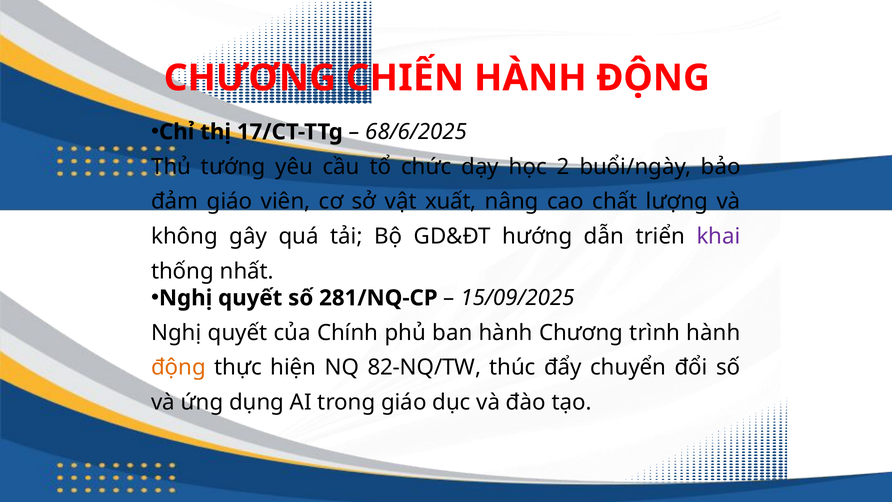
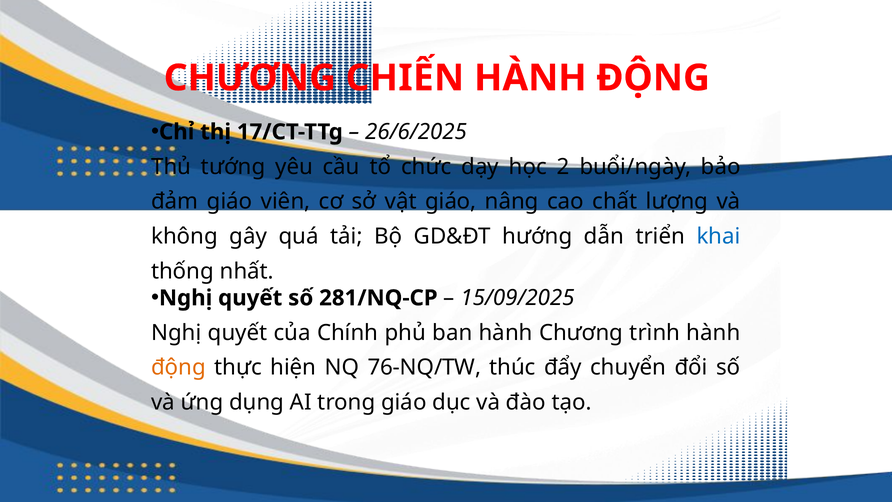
68/6/2025: 68/6/2025 -> 26/6/2025
vật xuất: xuất -> giáo
khai colour: purple -> blue
82-NQ/TW: 82-NQ/TW -> 76-NQ/TW
